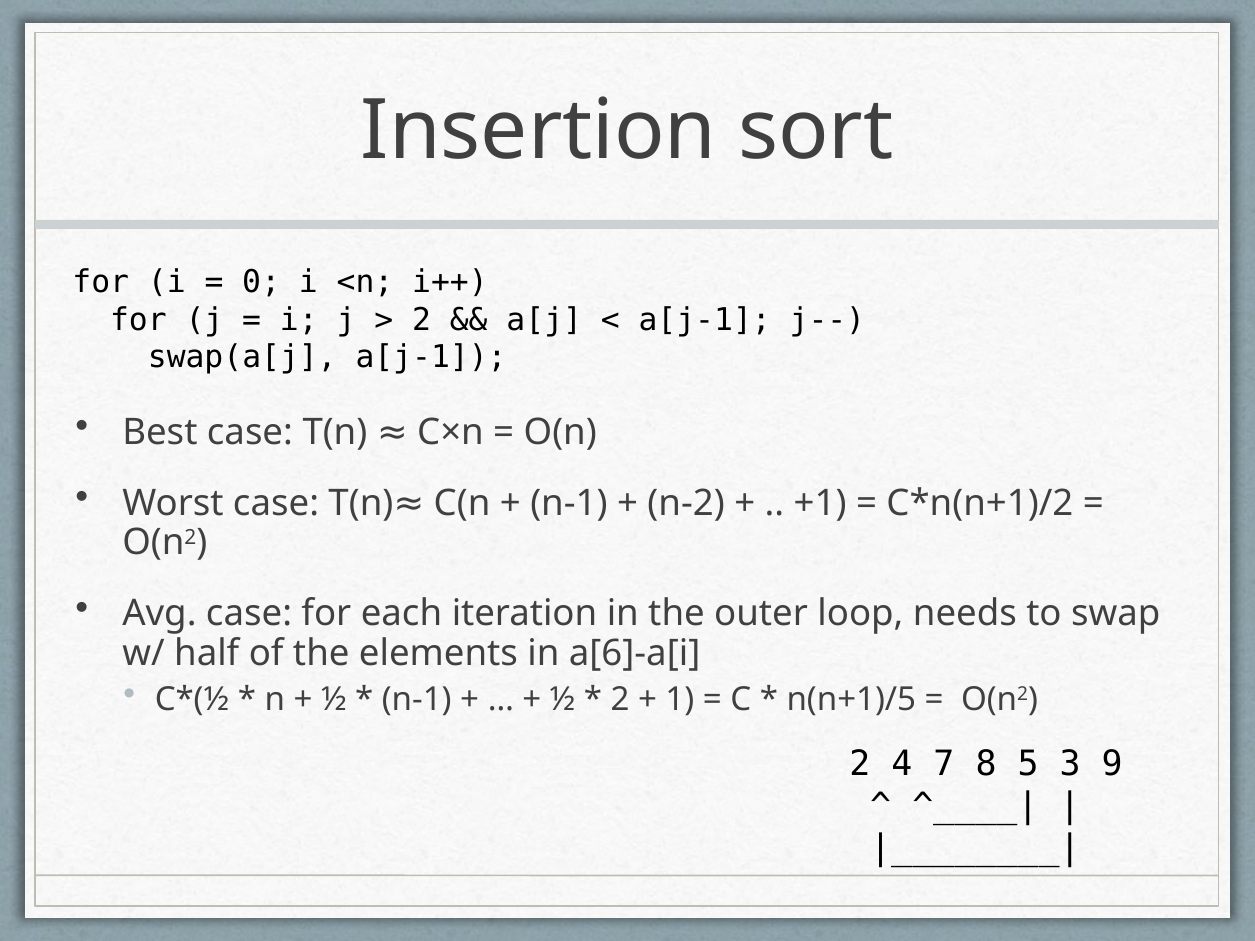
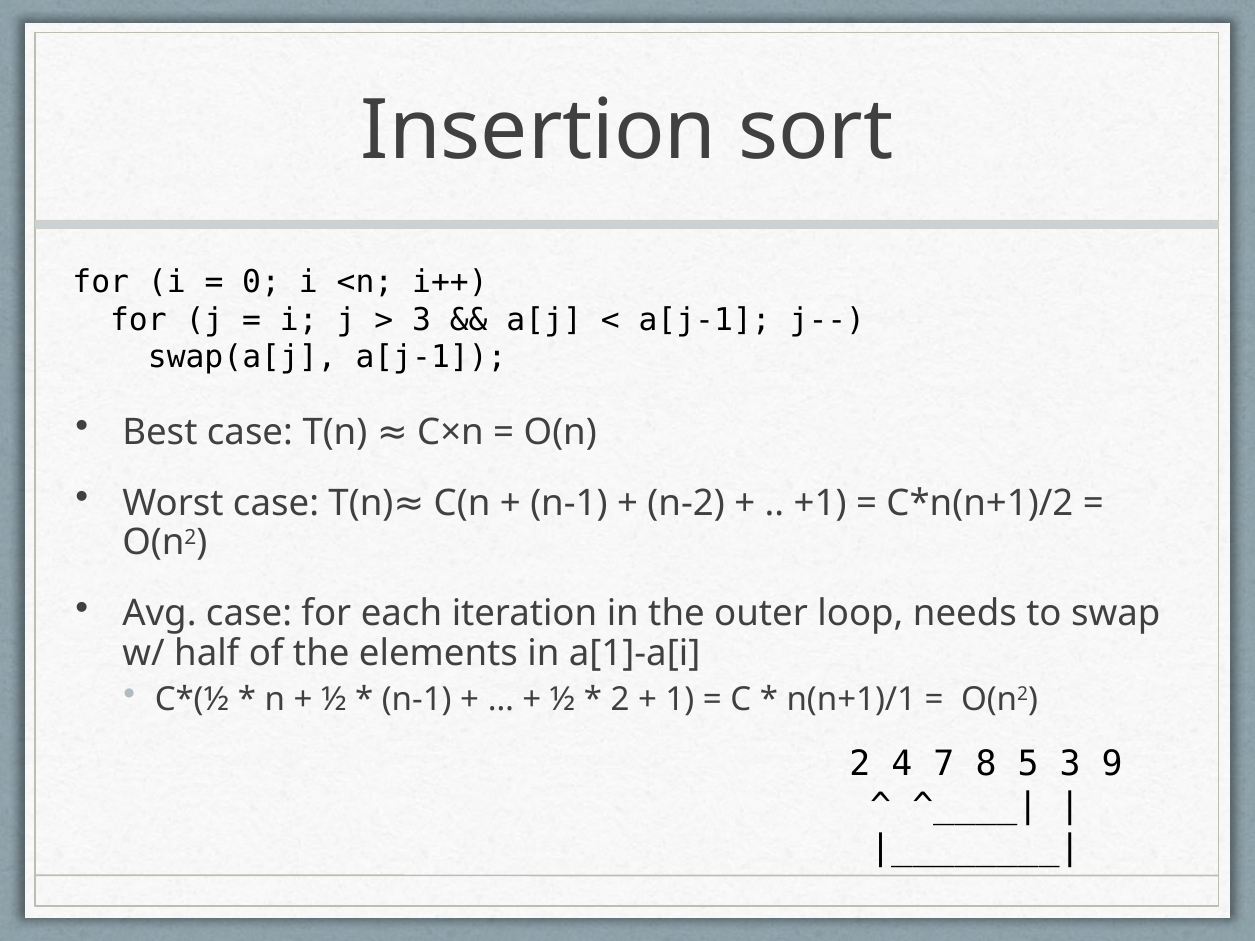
2 at (421, 320): 2 -> 3
a[6]-a[i: a[6]-a[i -> a[1]-a[i
n(n+1)/5: n(n+1)/5 -> n(n+1)/1
